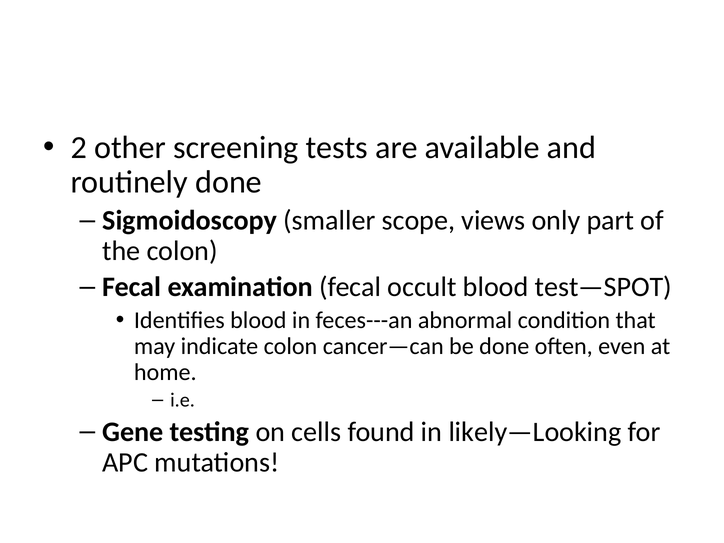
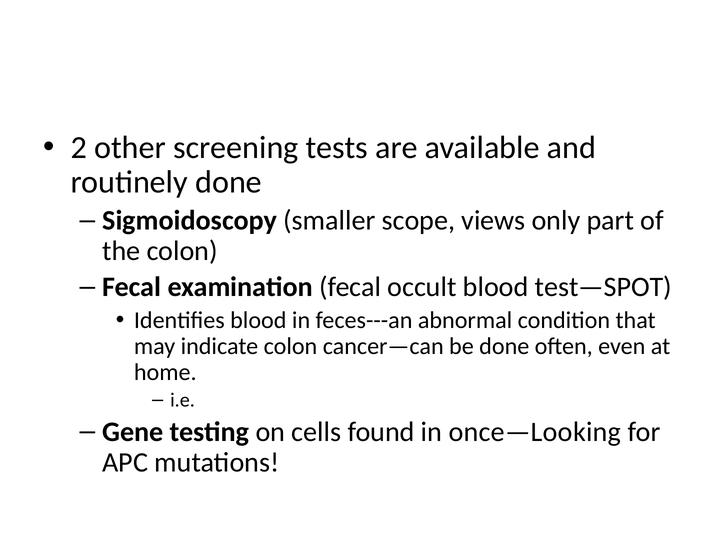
likely—Looking: likely—Looking -> once—Looking
